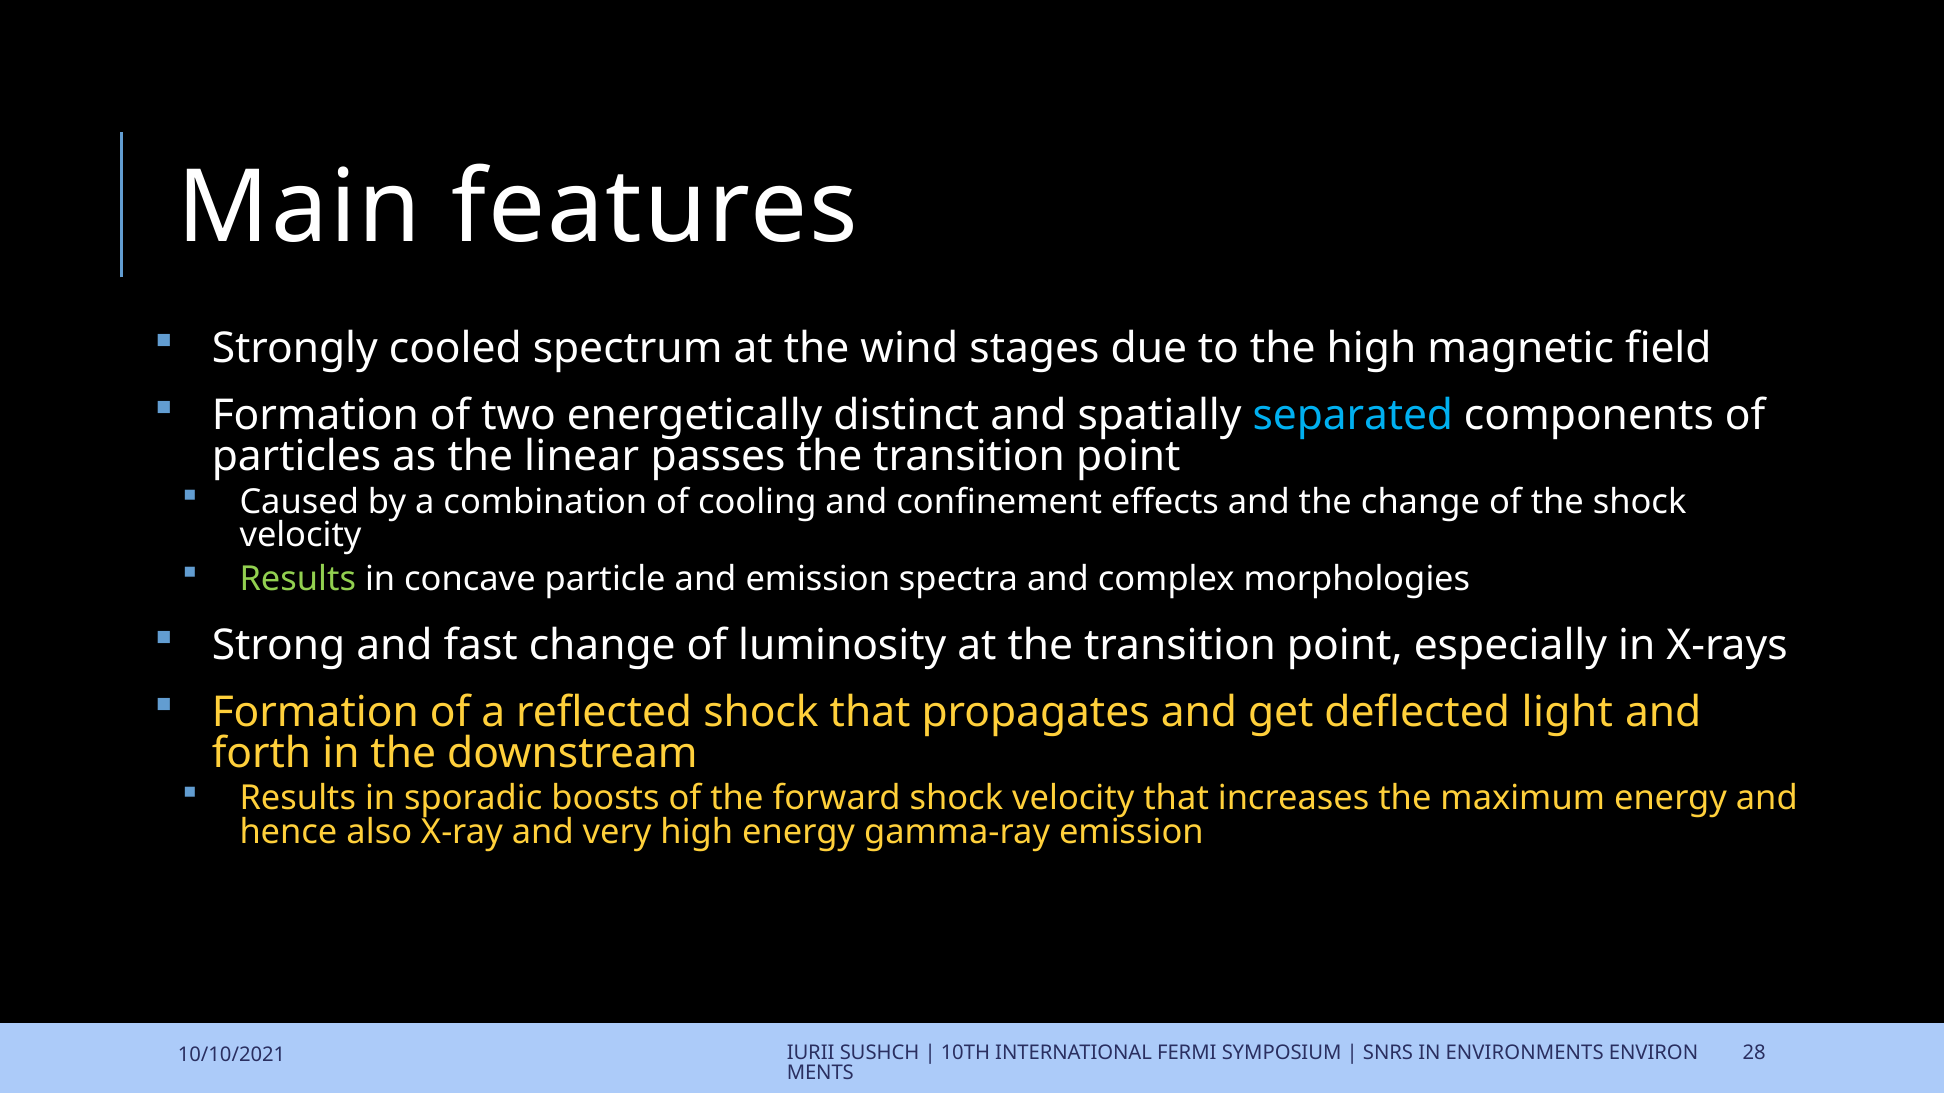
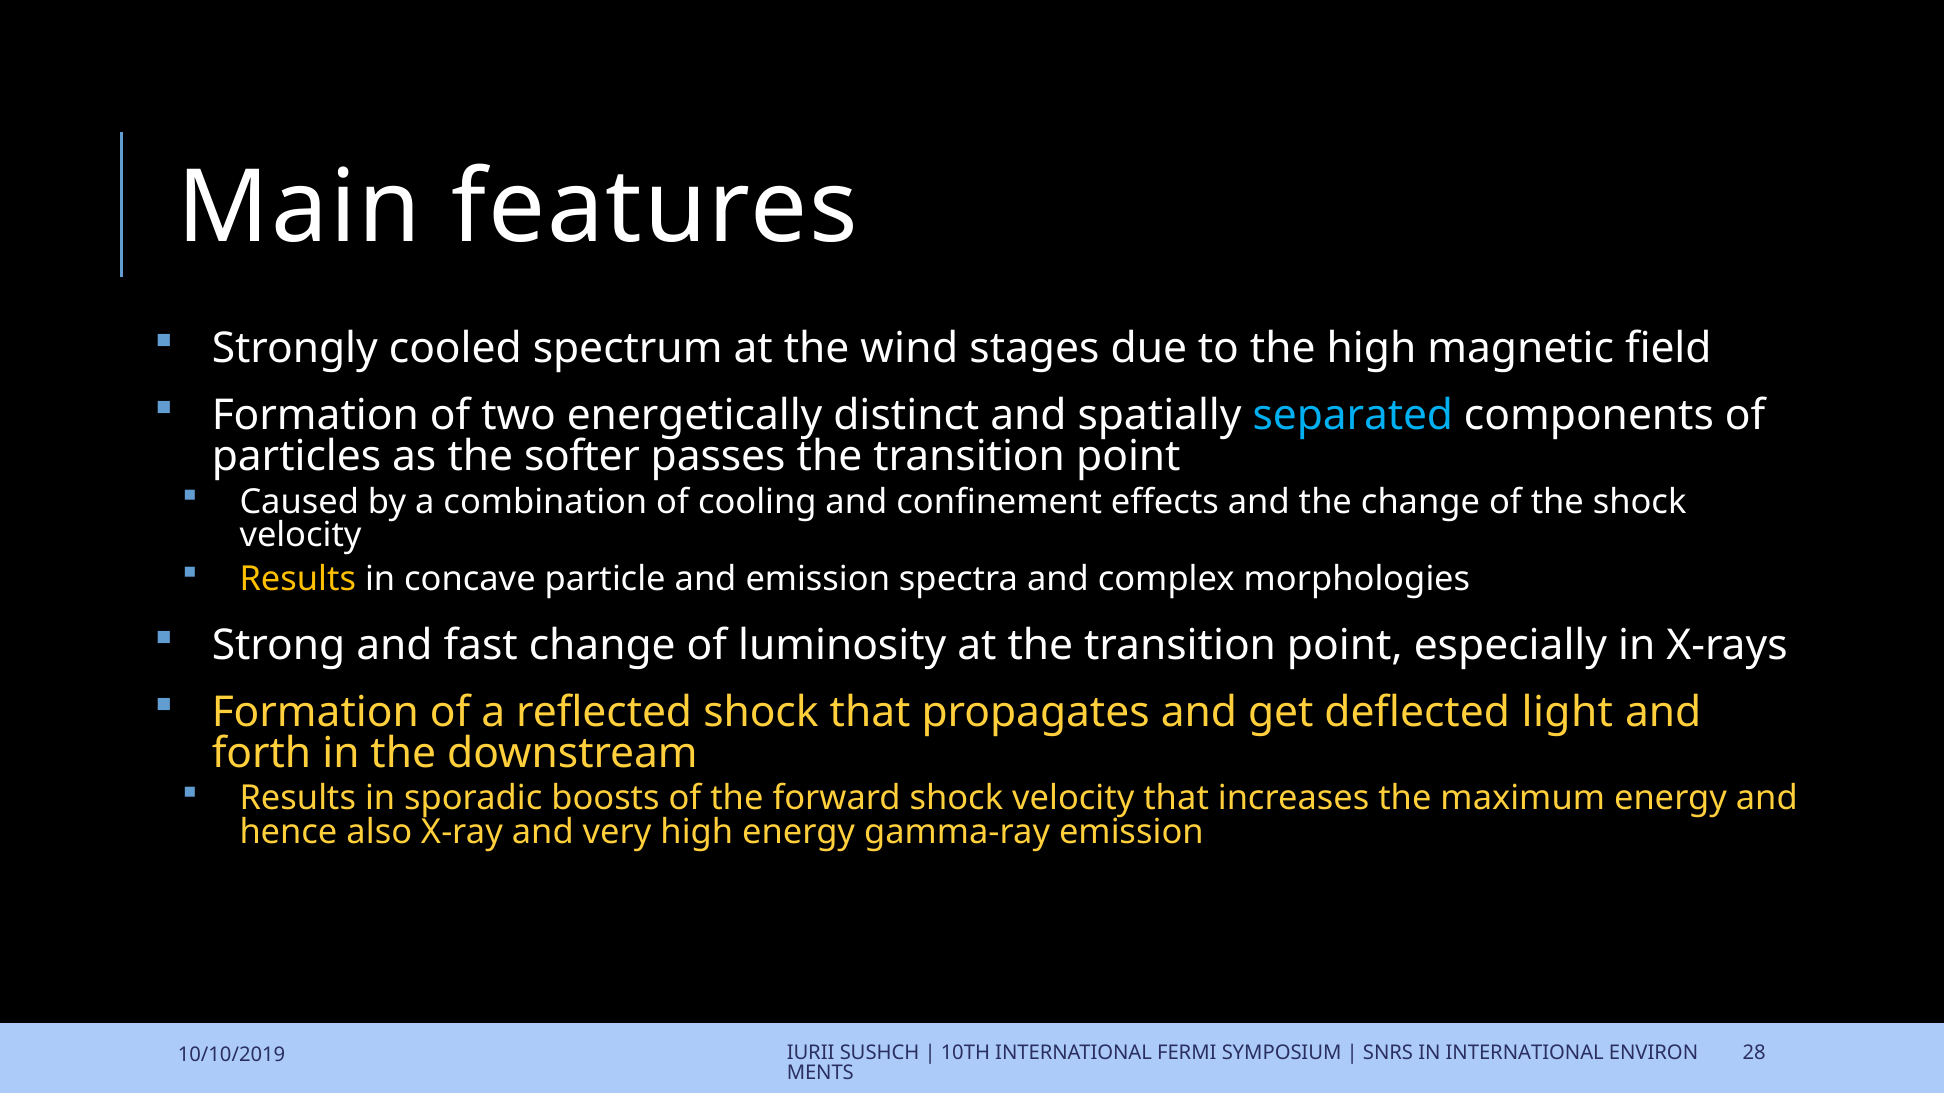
linear: linear -> softer
Results at (298, 580) colour: light green -> yellow
IN ENVIRONMENTS: ENVIRONMENTS -> INTERNATIONAL
10/10/2021: 10/10/2021 -> 10/10/2019
